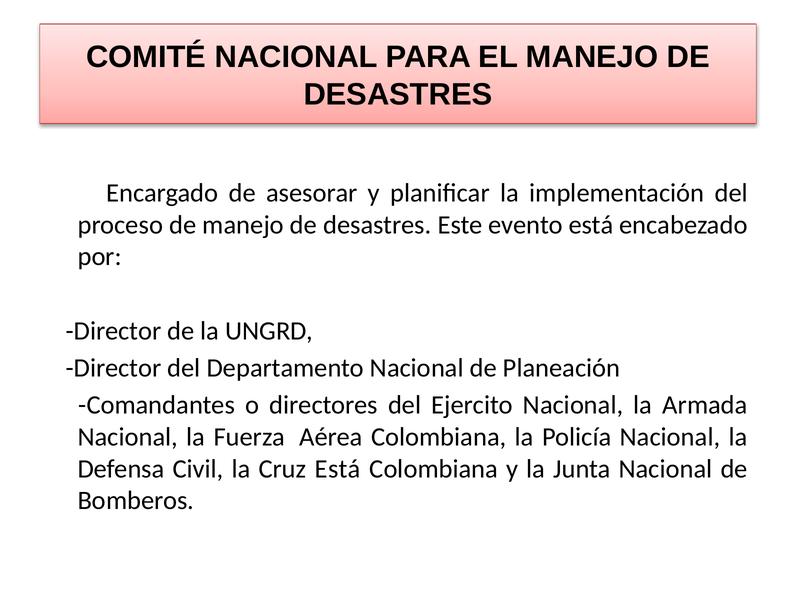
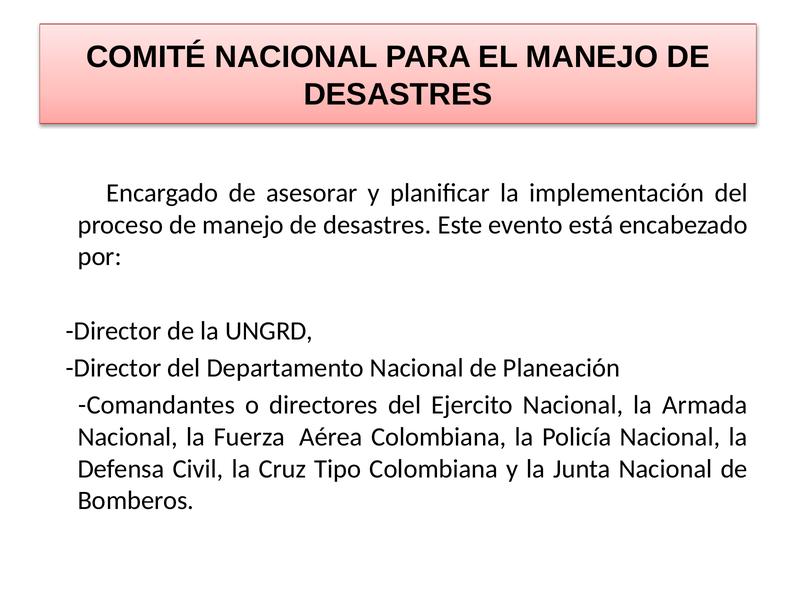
Cruz Está: Está -> Tipo
